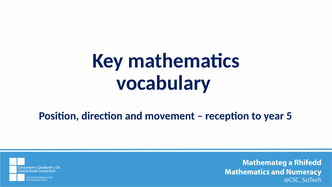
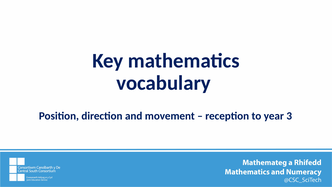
5: 5 -> 3
